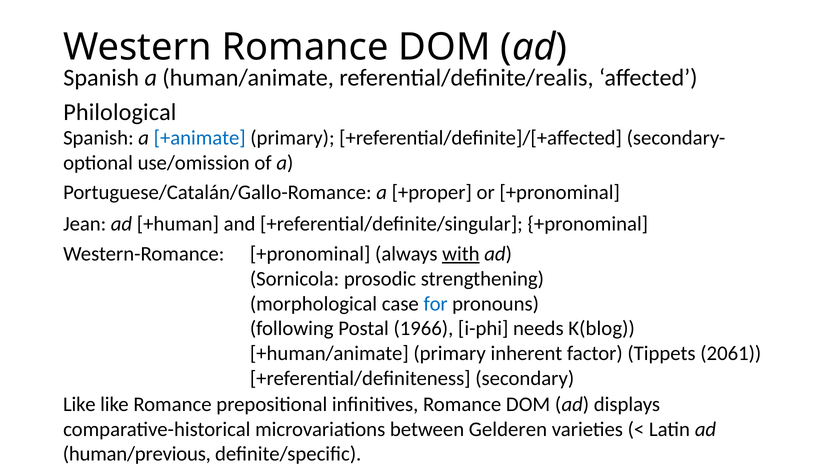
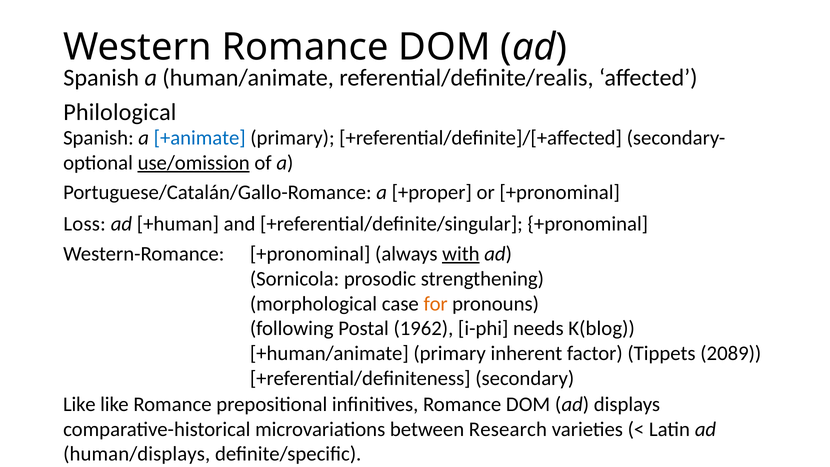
use/omission underline: none -> present
Jean: Jean -> Loss
for colour: blue -> orange
1966: 1966 -> 1962
2061: 2061 -> 2089
Gelderen: Gelderen -> Research
human/previous: human/previous -> human/displays
